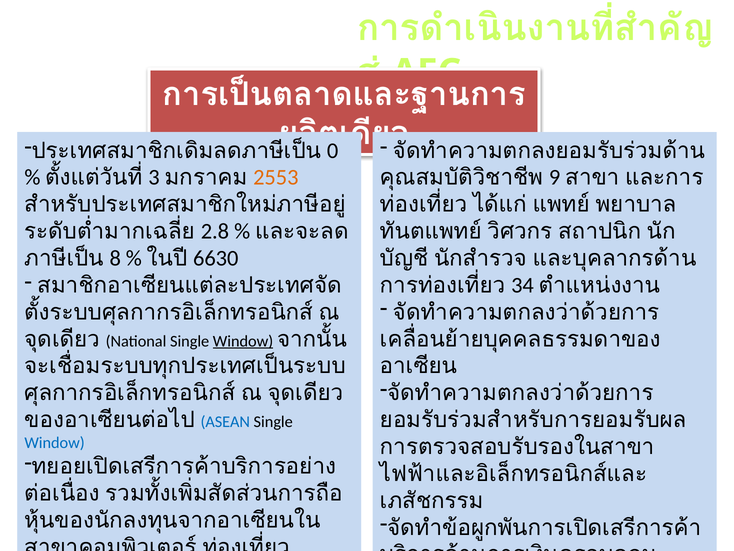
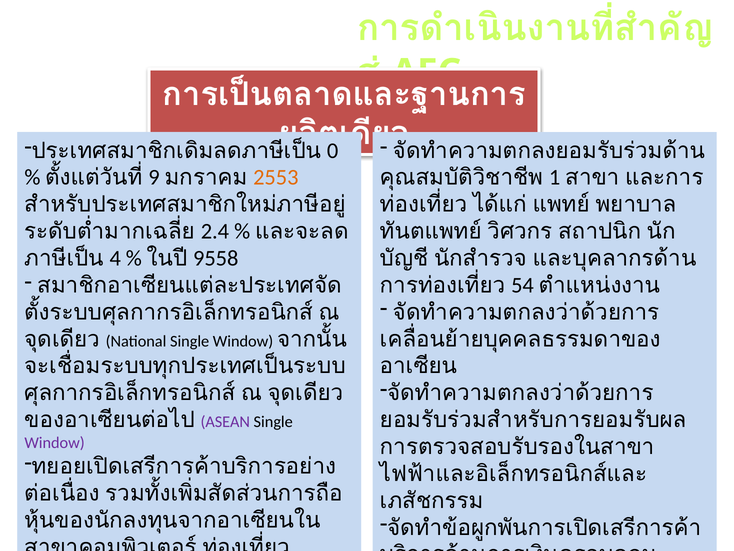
3: 3 -> 9
9: 9 -> 1
2.8: 2.8 -> 2.4
8: 8 -> 4
6630: 6630 -> 9558
34: 34 -> 54
Window at (243, 341) underline: present -> none
ASEAN colour: blue -> purple
Window at (55, 442) colour: blue -> purple
